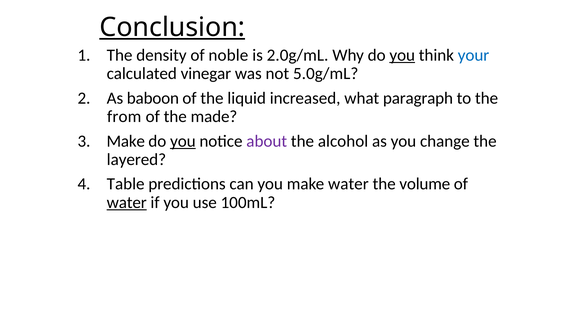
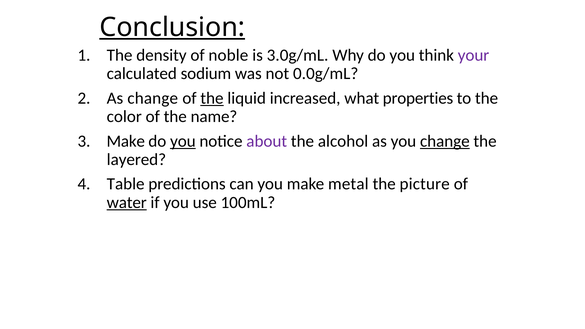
2.0g/mL: 2.0g/mL -> 3.0g/mL
you at (402, 55) underline: present -> none
your colour: blue -> purple
vinegar: vinegar -> sodium
5.0g/mL: 5.0g/mL -> 0.0g/mL
As baboon: baboon -> change
the at (212, 98) underline: none -> present
paragraph: paragraph -> properties
from: from -> color
made: made -> name
change at (445, 141) underline: none -> present
make water: water -> metal
volume: volume -> picture
